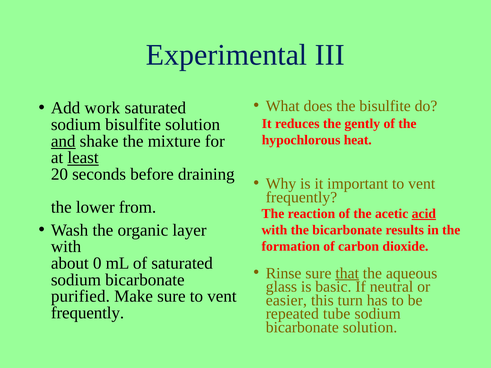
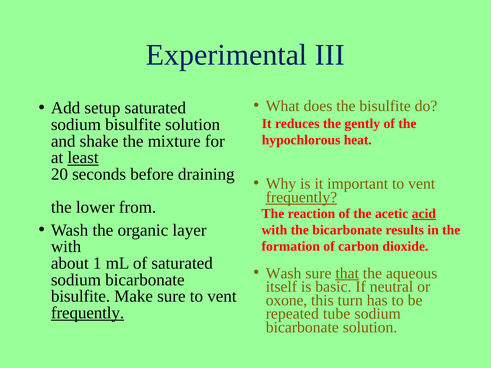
work: work -> setup
and underline: present -> none
frequently at (301, 197) underline: none -> present
0: 0 -> 1
Rinse at (284, 273): Rinse -> Wash
glass: glass -> itself
purified at (80, 296): purified -> bisulfite
easier: easier -> oxone
frequently at (88, 313) underline: none -> present
